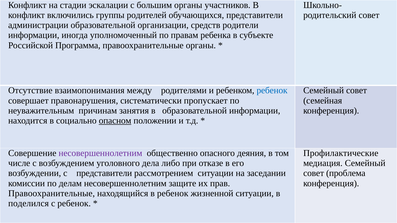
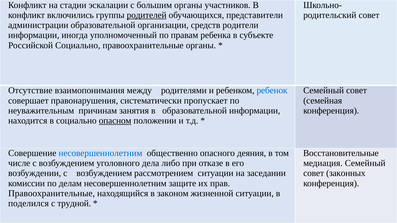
родителей underline: none -> present
Российской Программа: Программа -> Социально
несовершеннолетним at (100, 153) colour: purple -> blue
Профилактические: Профилактические -> Восстановительные
возбуждении с представители: представители -> возбуждением
проблема: проблема -> законных
в ребенок: ребенок -> законом
с ребенок: ребенок -> трудной
